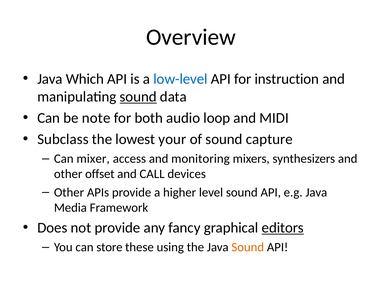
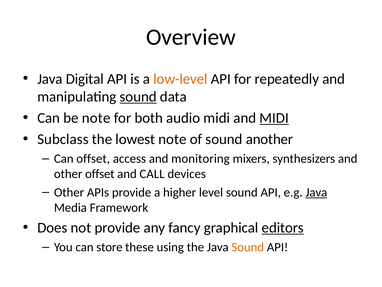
Which: Which -> Digital
low-level colour: blue -> orange
instruction: instruction -> repeatedly
audio loop: loop -> midi
MIDI at (274, 118) underline: none -> present
lowest your: your -> note
capture: capture -> another
Can mixer: mixer -> offset
Java at (316, 192) underline: none -> present
